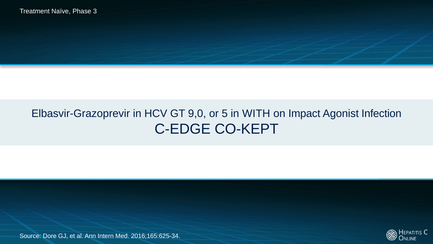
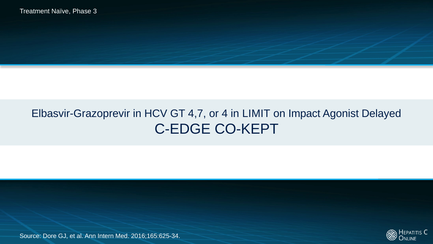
9,0: 9,0 -> 4,7
5: 5 -> 4
WITH: WITH -> LIMIT
Infection: Infection -> Delayed
